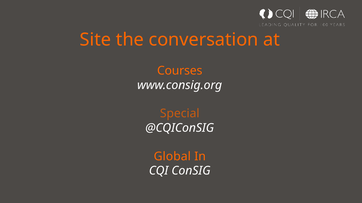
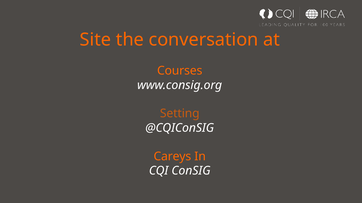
Special: Special -> Setting
Global: Global -> Careys
